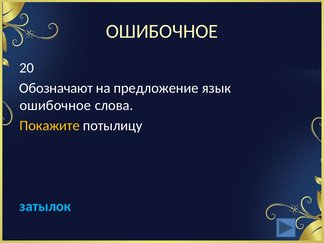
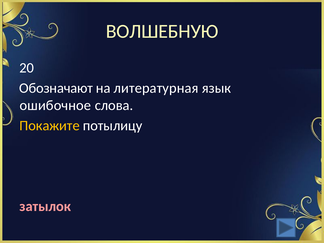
ОШИБОЧНОЕ at (162, 31): ОШИБОЧНОЕ -> ВОЛШЕБНУЮ
предложение: предложение -> литературная
затылок colour: light blue -> pink
